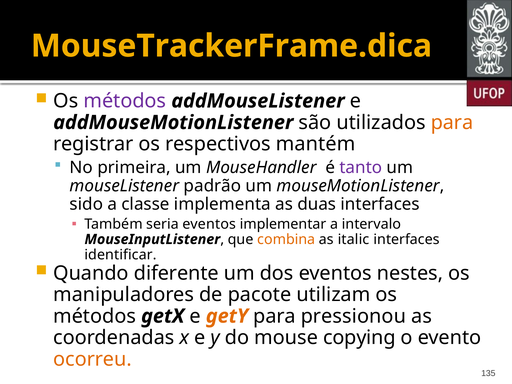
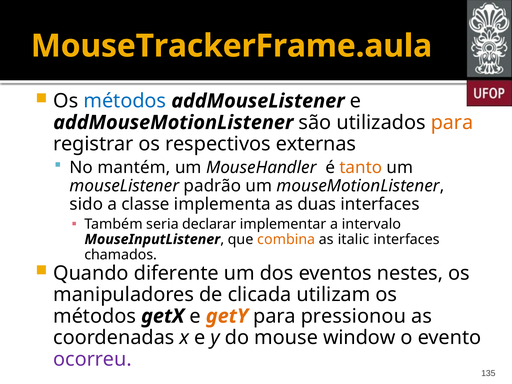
MouseTrackerFrame.dica: MouseTrackerFrame.dica -> MouseTrackerFrame.aula
métodos at (125, 101) colour: purple -> blue
mantém: mantém -> externas
primeira: primeira -> mantém
tanto colour: purple -> orange
seria eventos: eventos -> declarar
identificar: identificar -> chamados
pacote: pacote -> clicada
copying: copying -> window
ocorreu colour: orange -> purple
